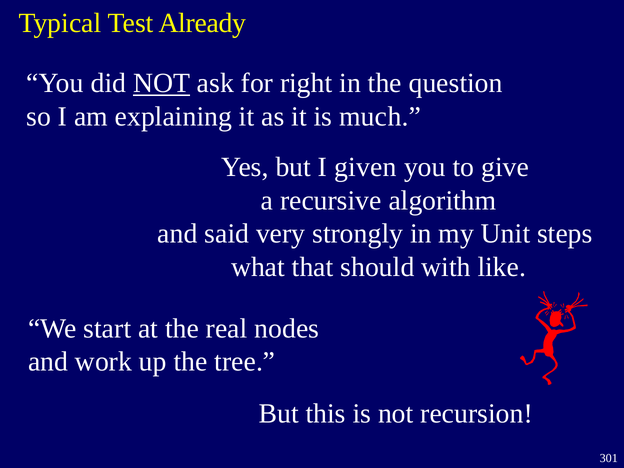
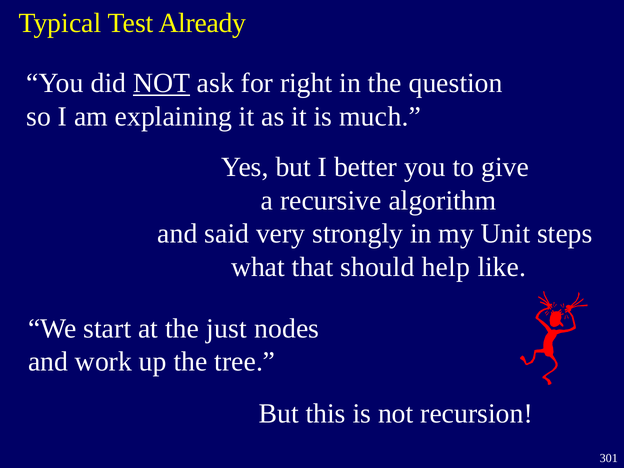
given: given -> better
with: with -> help
real: real -> just
